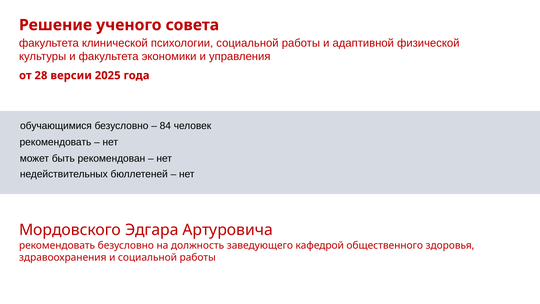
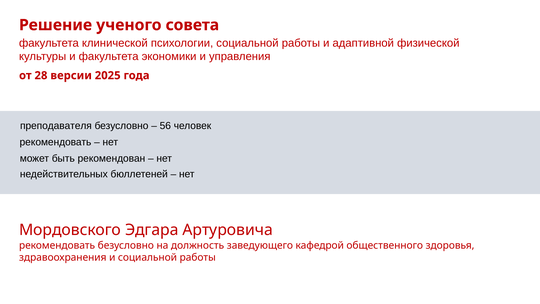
обучающимися: обучающимися -> преподавателя
84: 84 -> 56
